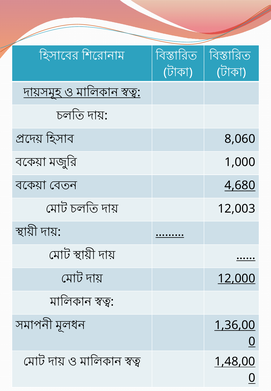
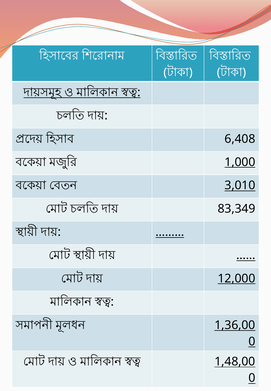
8,060: 8,060 -> 6,408
1,000 underline: none -> present
4,680: 4,680 -> 3,010
12,003: 12,003 -> 83,349
